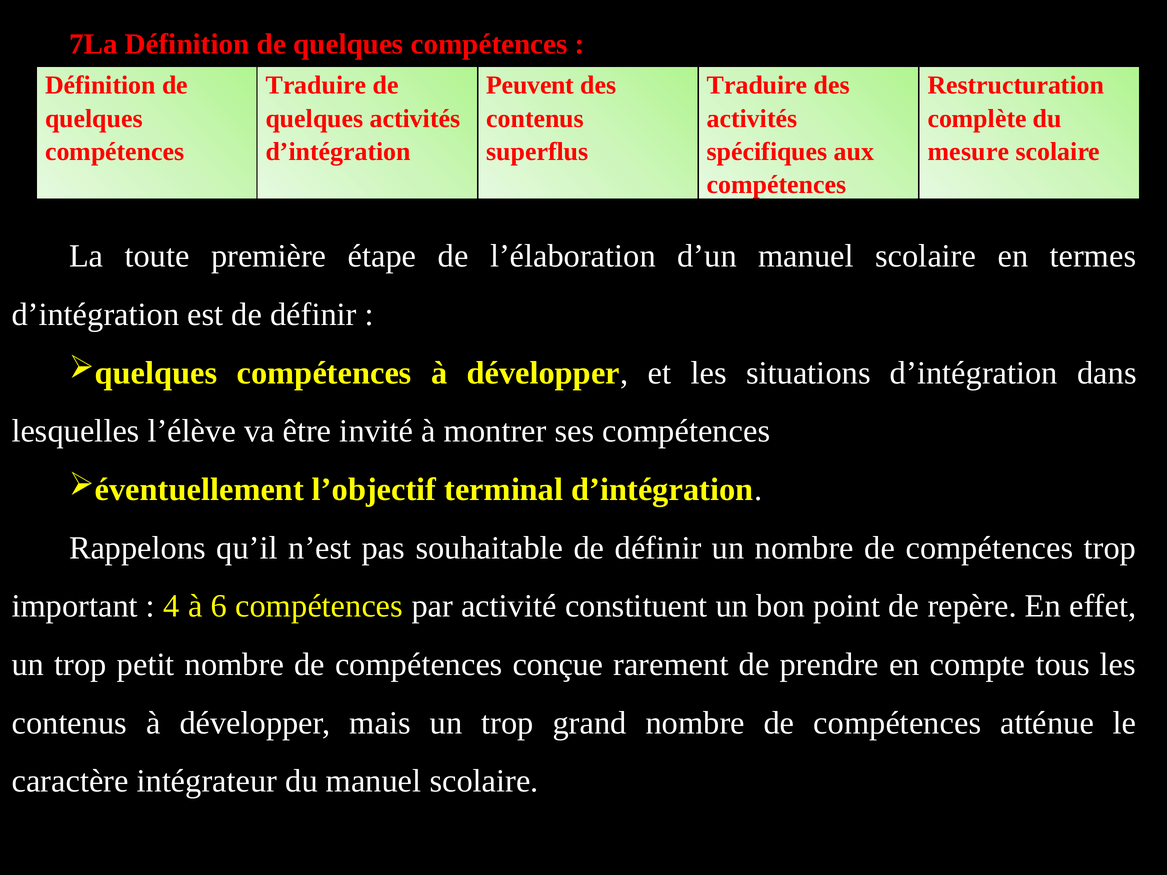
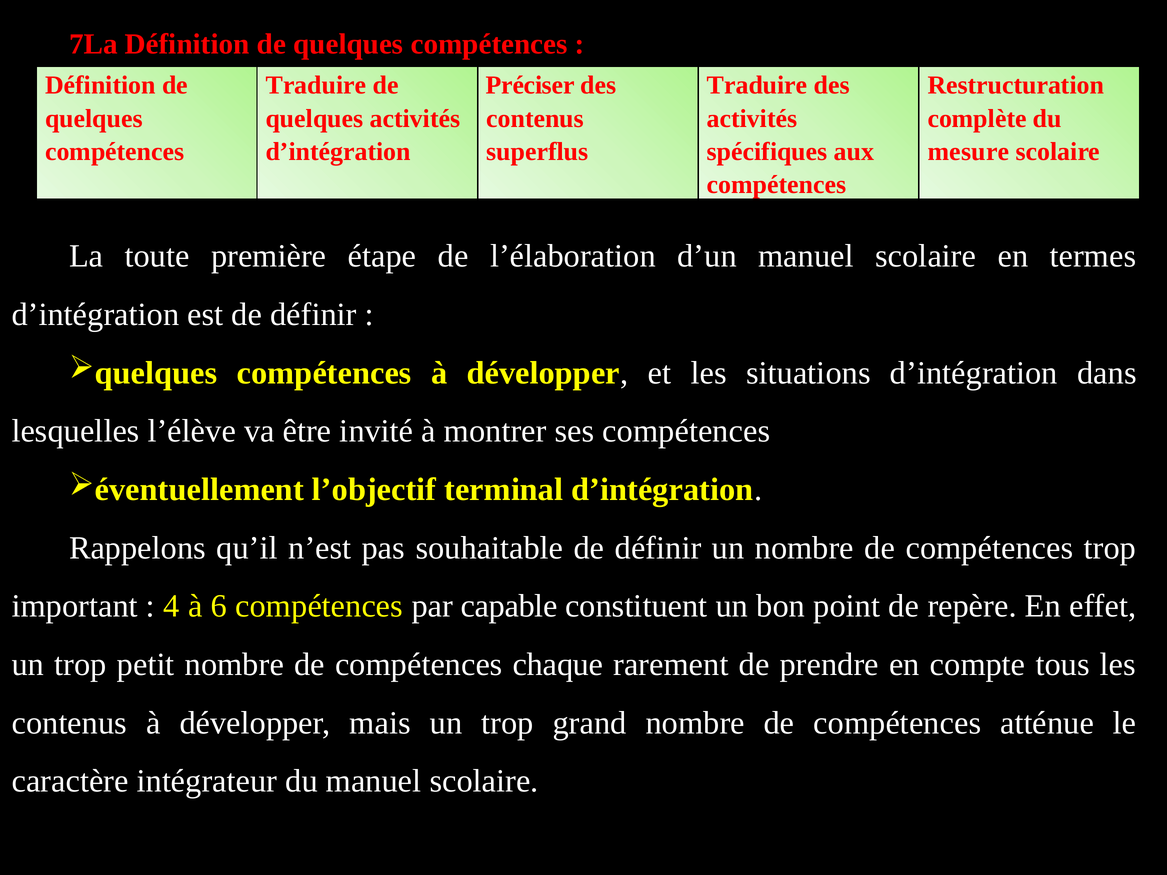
Peuvent: Peuvent -> Préciser
activité: activité -> capable
conçue: conçue -> chaque
